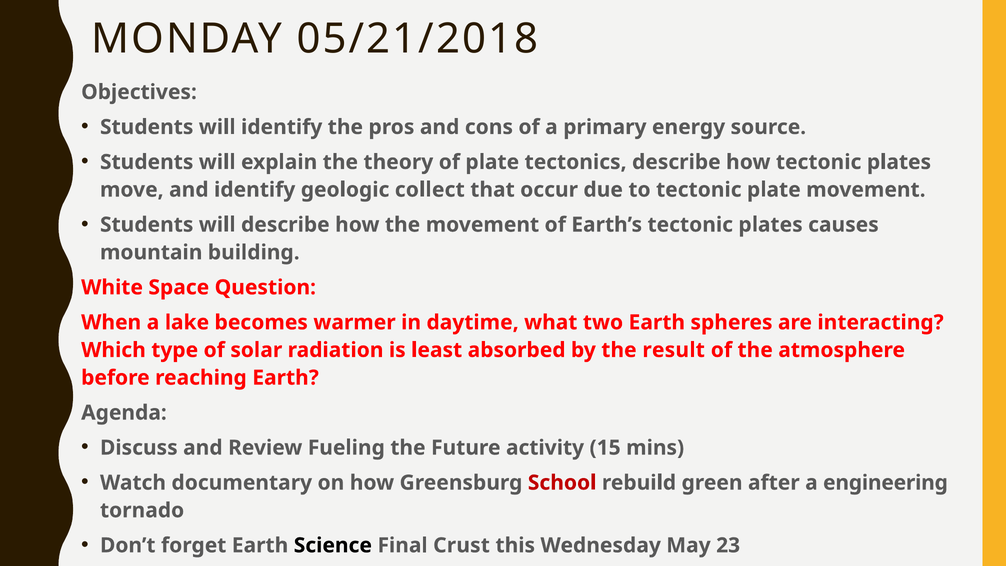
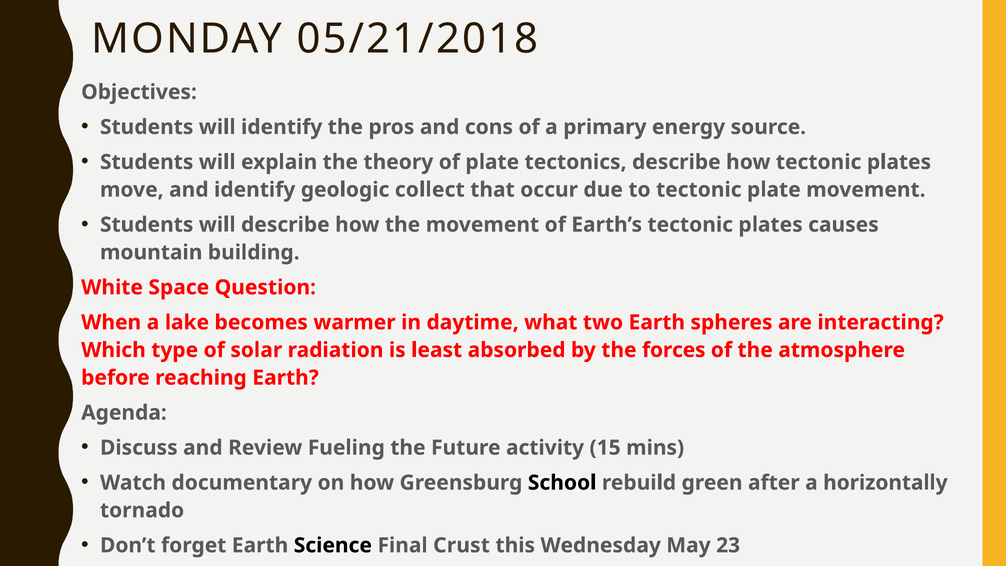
result: result -> forces
School colour: red -> black
engineering: engineering -> horizontally
